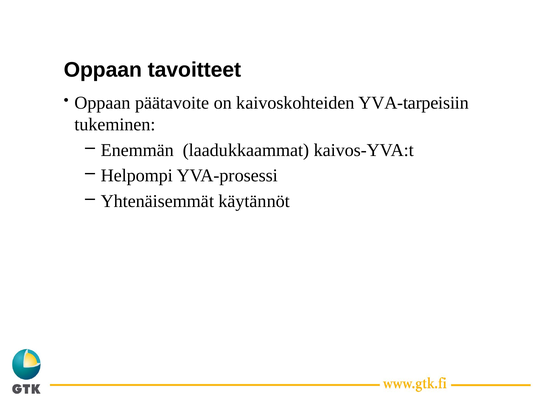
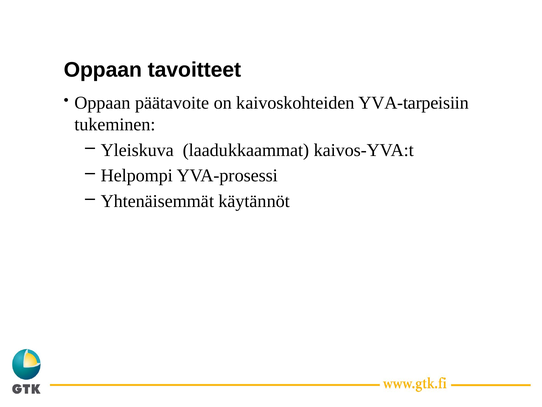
Enemmän: Enemmän -> Yleiskuva
